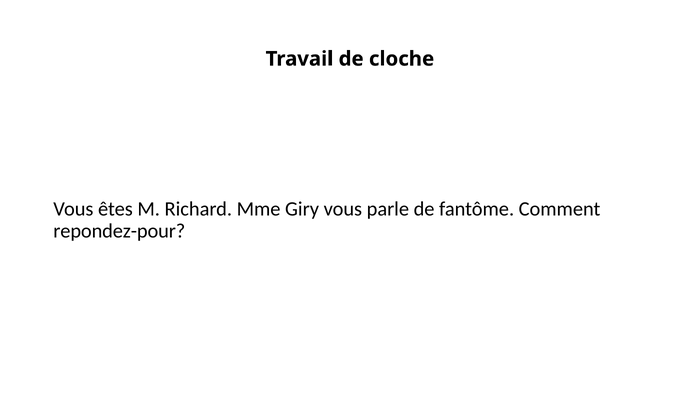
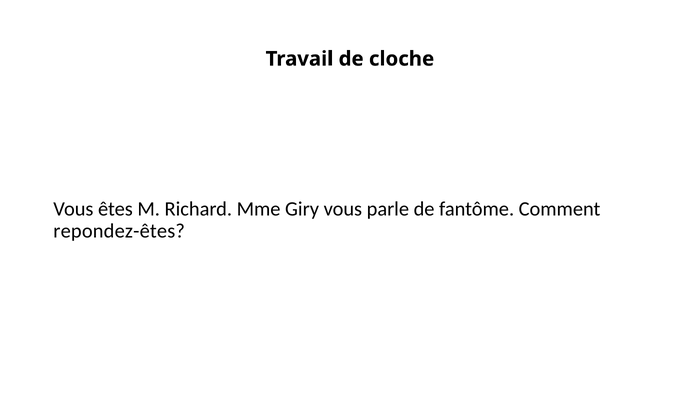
repondez-pour: repondez-pour -> repondez-êtes
